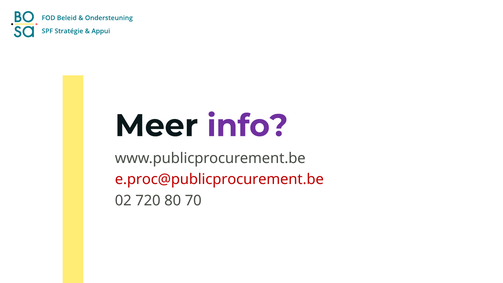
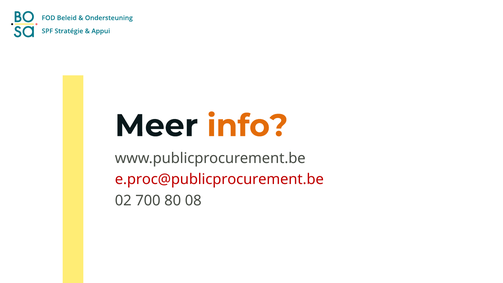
info colour: purple -> orange
720: 720 -> 700
70: 70 -> 08
